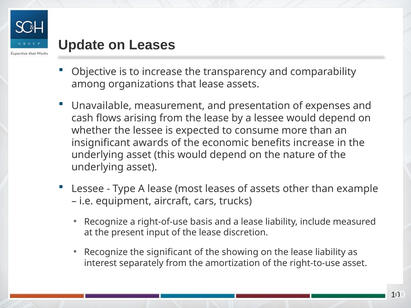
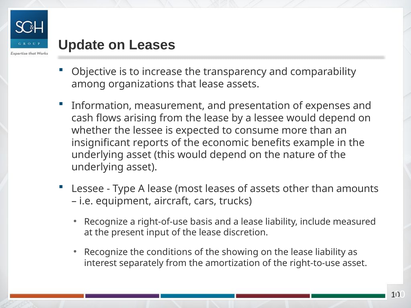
Unavailable: Unavailable -> Information
awards: awards -> reports
benefits increase: increase -> example
example: example -> amounts
significant: significant -> conditions
